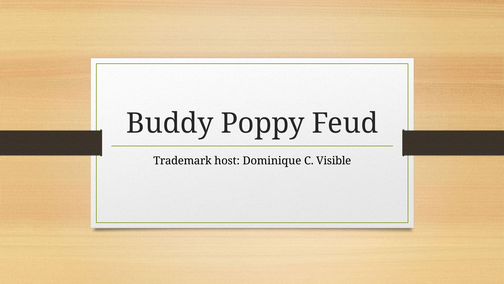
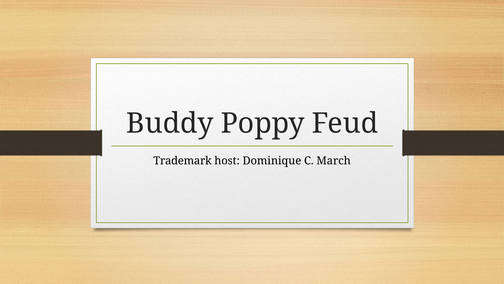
Visible: Visible -> March
